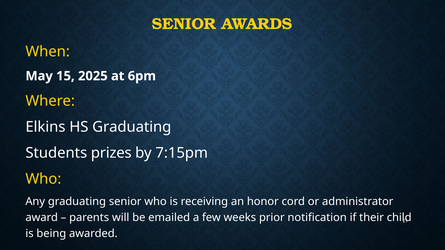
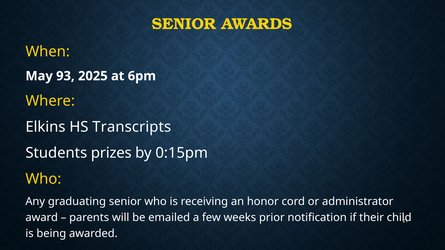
15: 15 -> 93
HS Graduating: Graduating -> Transcripts
7:15pm: 7:15pm -> 0:15pm
